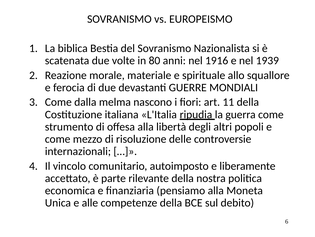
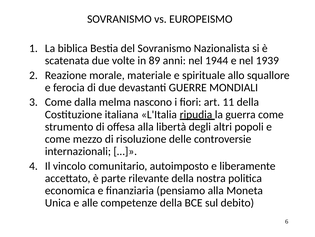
80: 80 -> 89
1916: 1916 -> 1944
